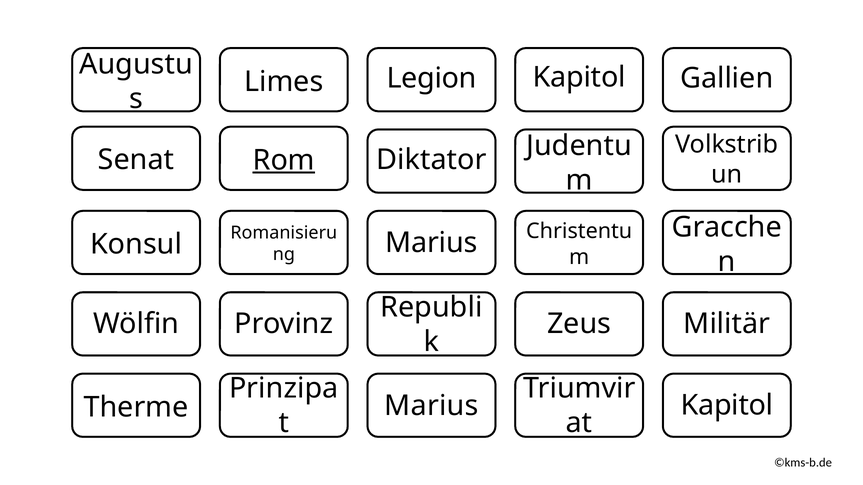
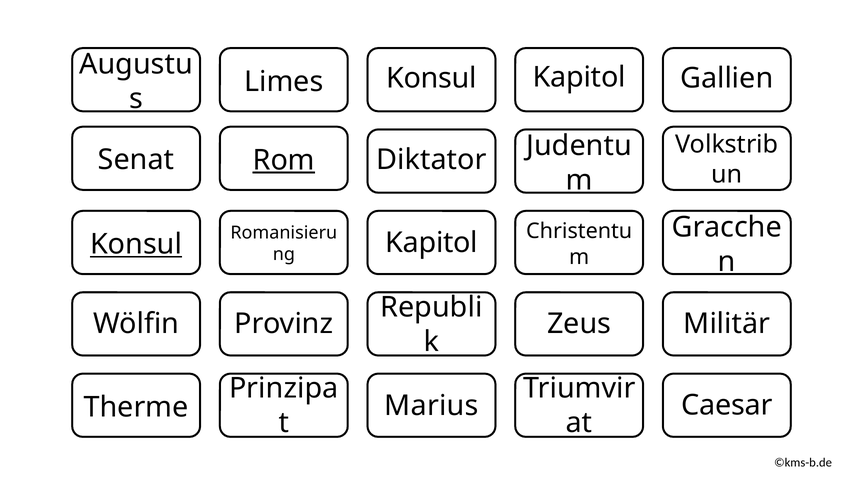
Legion at (432, 78): Legion -> Konsul
Marius at (432, 243): Marius -> Kapitol
Konsul at (136, 245) underline: none -> present
Kapitol at (727, 406): Kapitol -> Caesar
